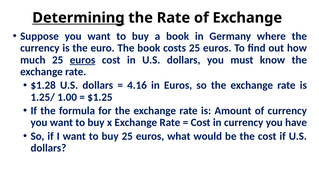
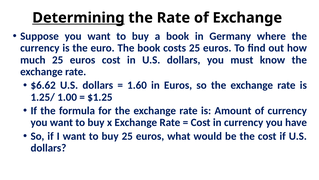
euros at (83, 60) underline: present -> none
$1.28: $1.28 -> $6.62
4.16: 4.16 -> 1.60
